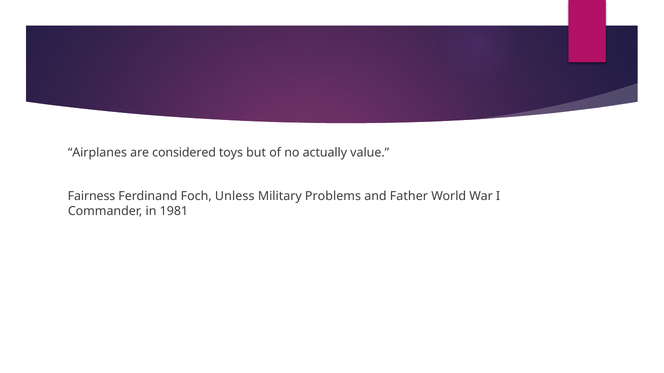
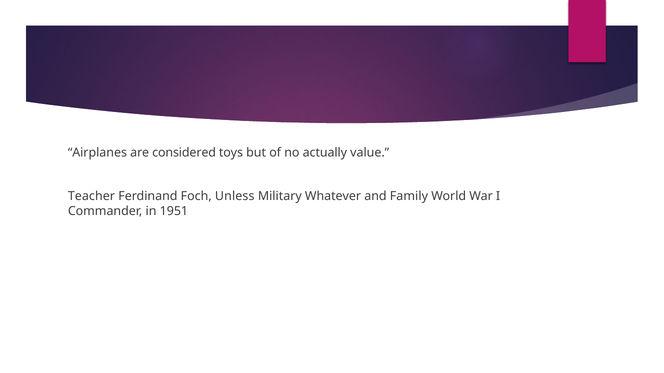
Fairness: Fairness -> Teacher
Problems: Problems -> Whatever
Father: Father -> Family
1981: 1981 -> 1951
